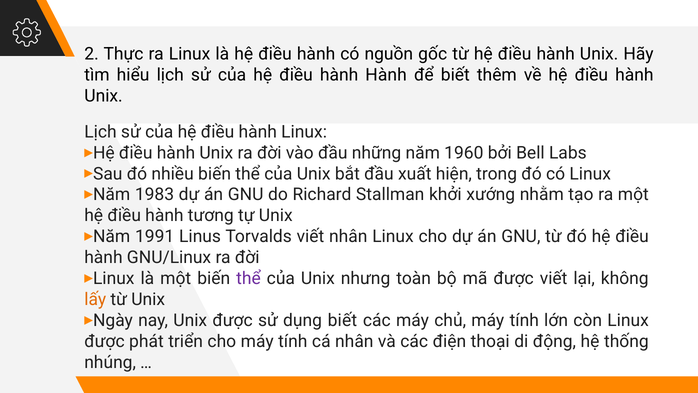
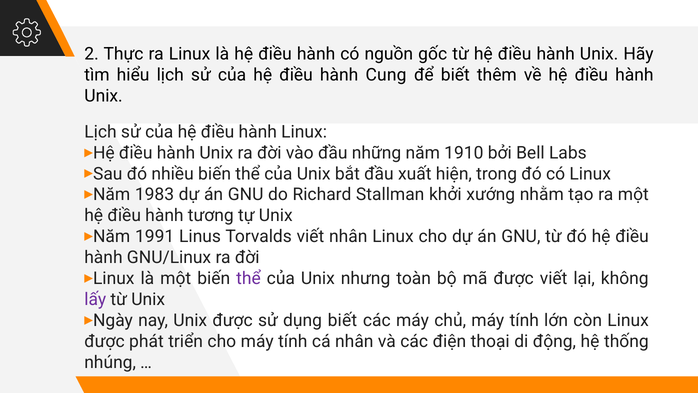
hành Hành: Hành -> Cung
1960: 1960 -> 1910
lấy colour: orange -> purple
